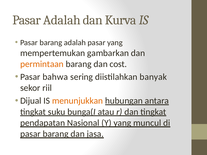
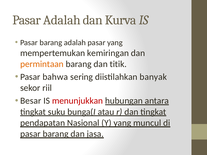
gambarkan: gambarkan -> kemiringan
cost: cost -> titik
Dijual: Dijual -> Besar
menunjukkan colour: orange -> red
